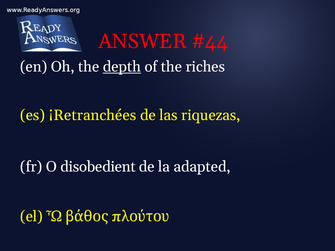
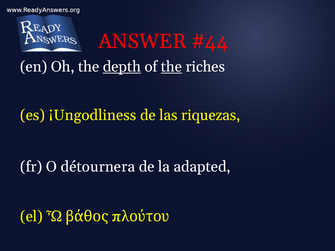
the at (171, 67) underline: none -> present
¡Retranchées: ¡Retranchées -> ¡Ungodliness
disobedient: disobedient -> détournera
